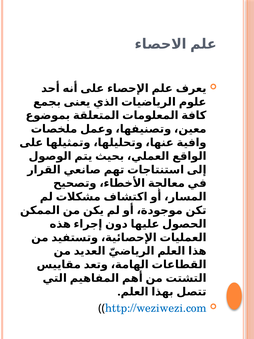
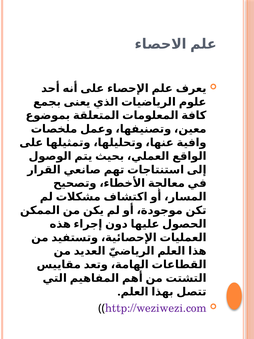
http://weziwezi.com colour: blue -> purple
